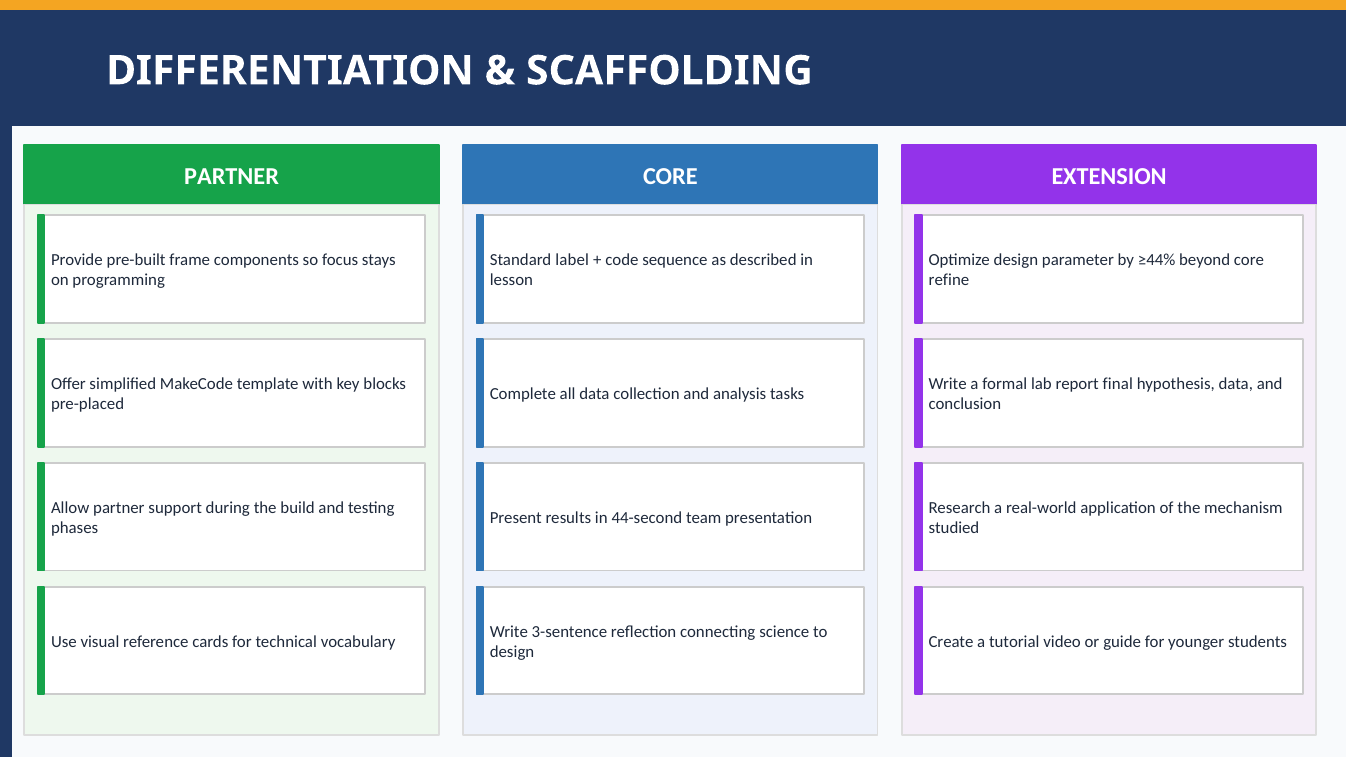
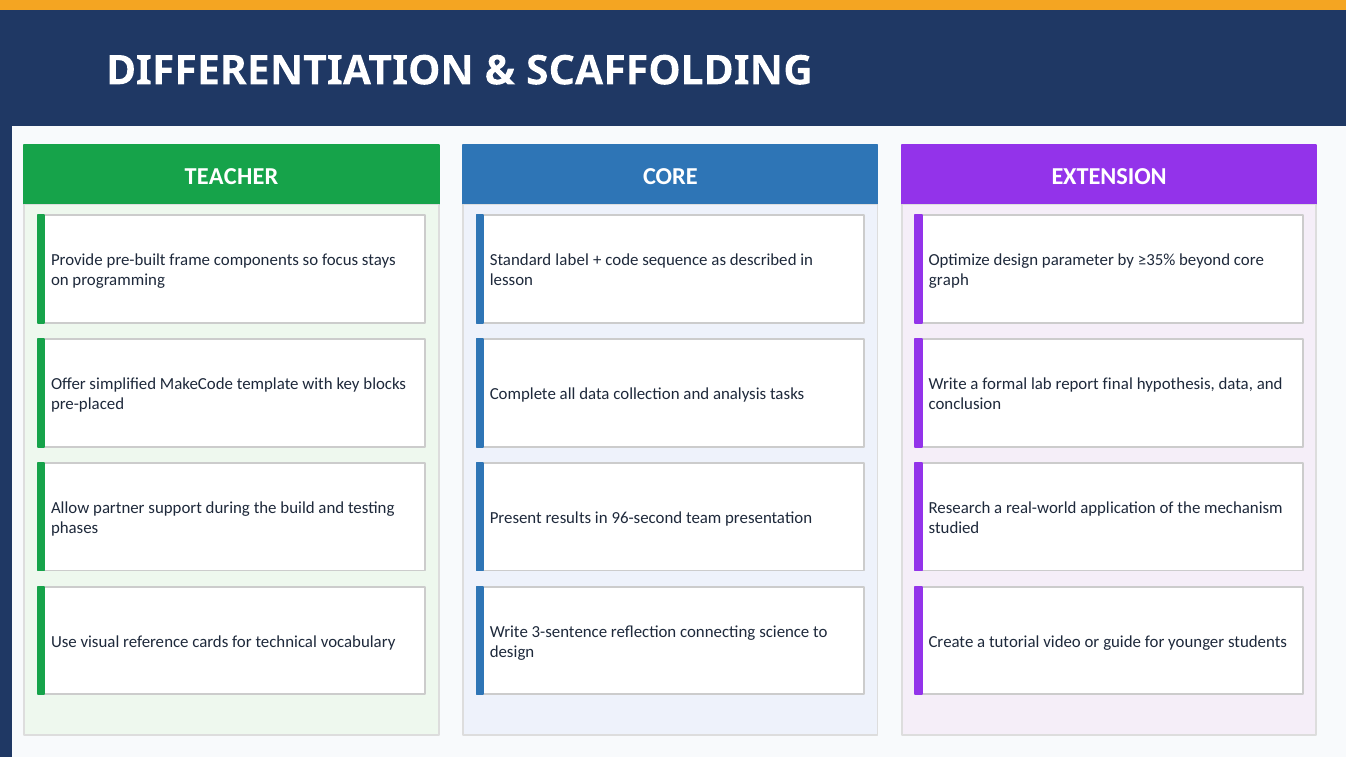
PARTNER at (232, 177): PARTNER -> TEACHER
≥44%: ≥44% -> ≥35%
refine: refine -> graph
44-second: 44-second -> 96-second
